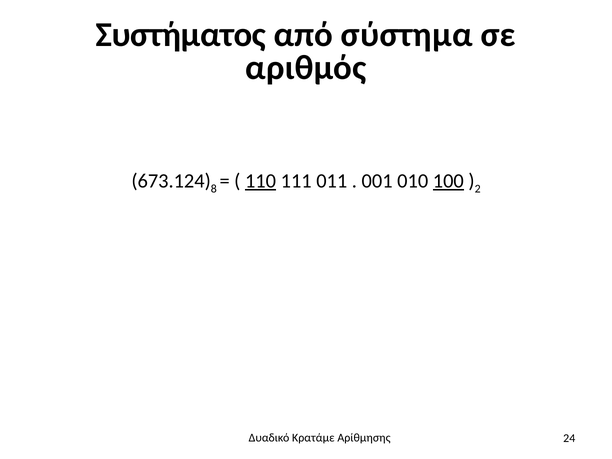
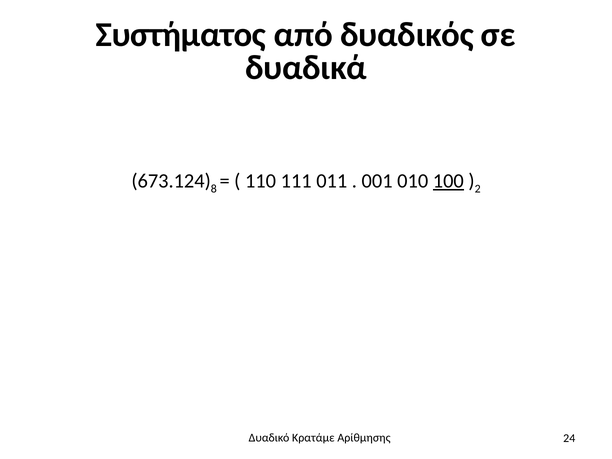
σύστημα: σύστημα -> δυαδικός
αριθμός: αριθμός -> δυαδικά
110 underline: present -> none
